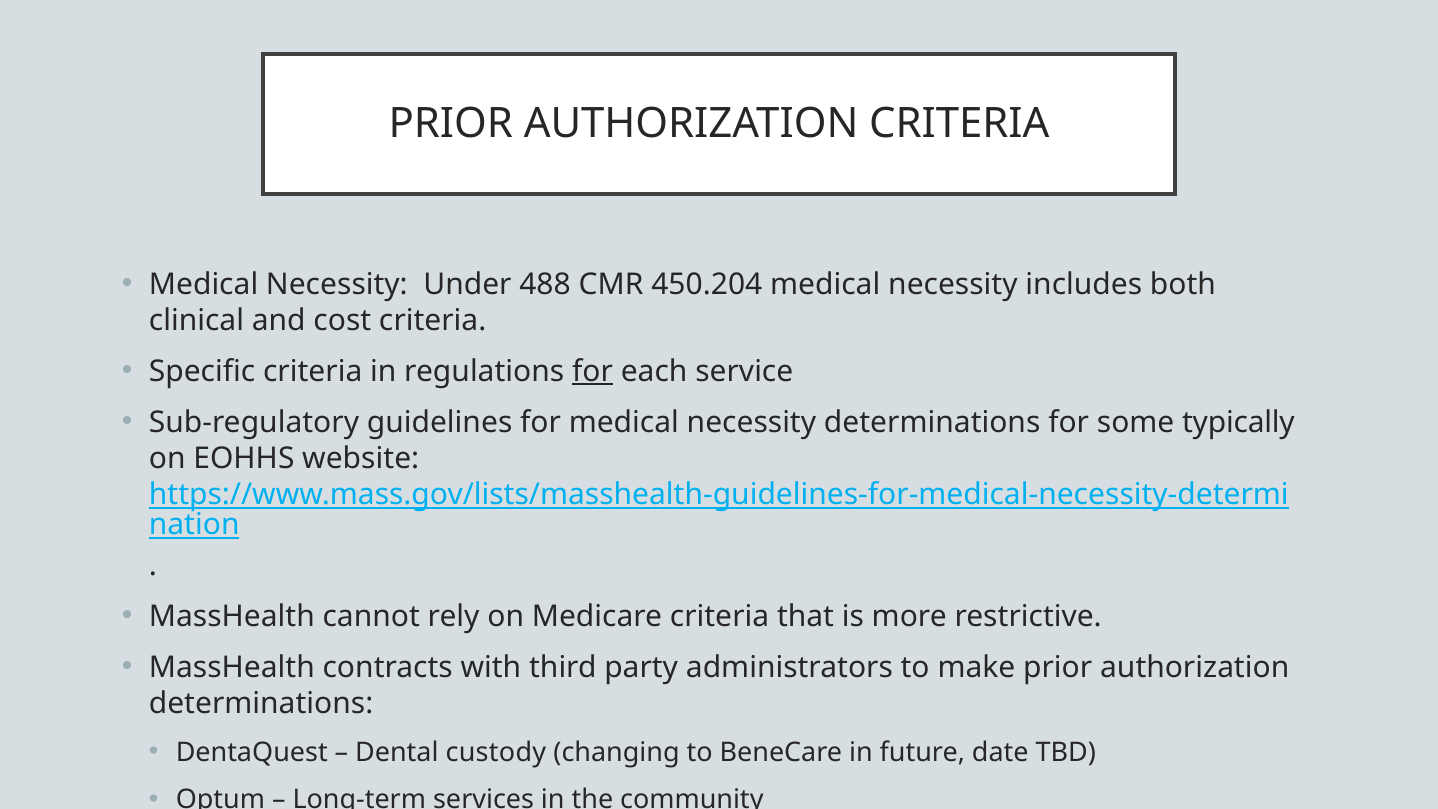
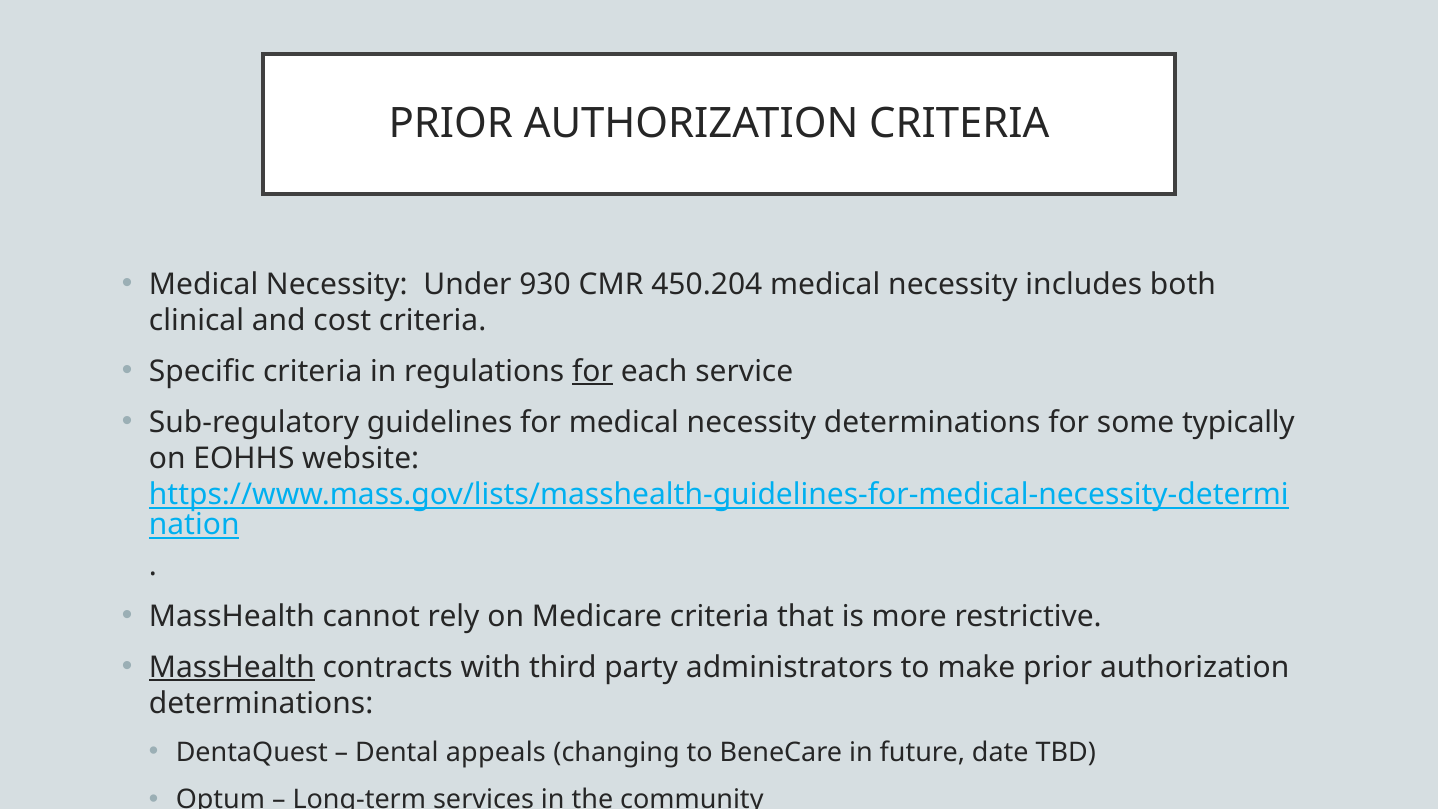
488: 488 -> 930
MassHealth at (232, 667) underline: none -> present
custody: custody -> appeals
